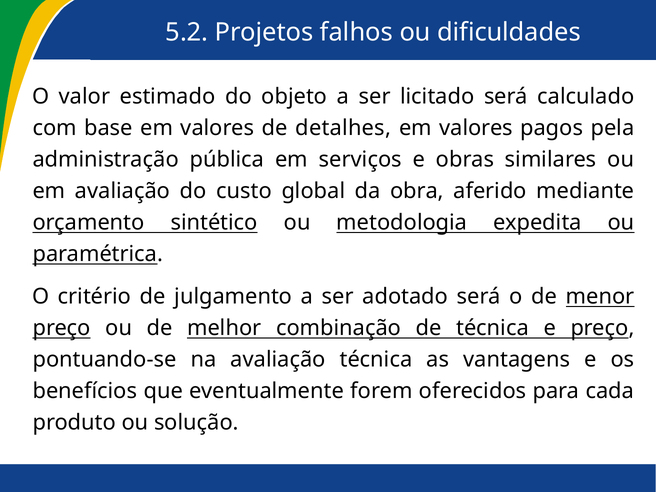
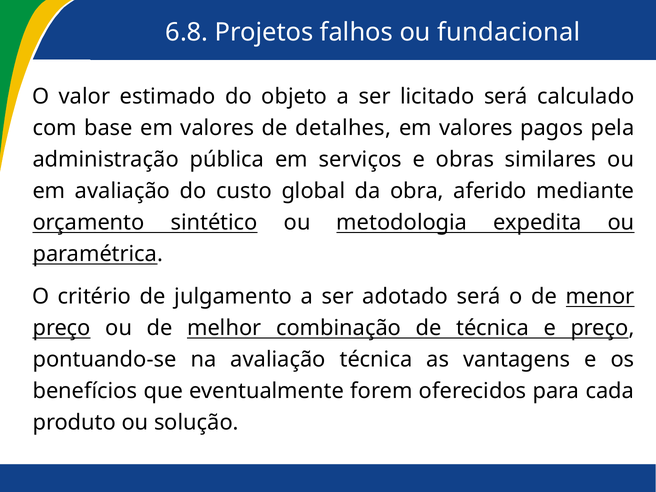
5.2: 5.2 -> 6.8
dificuldades: dificuldades -> fundacional
